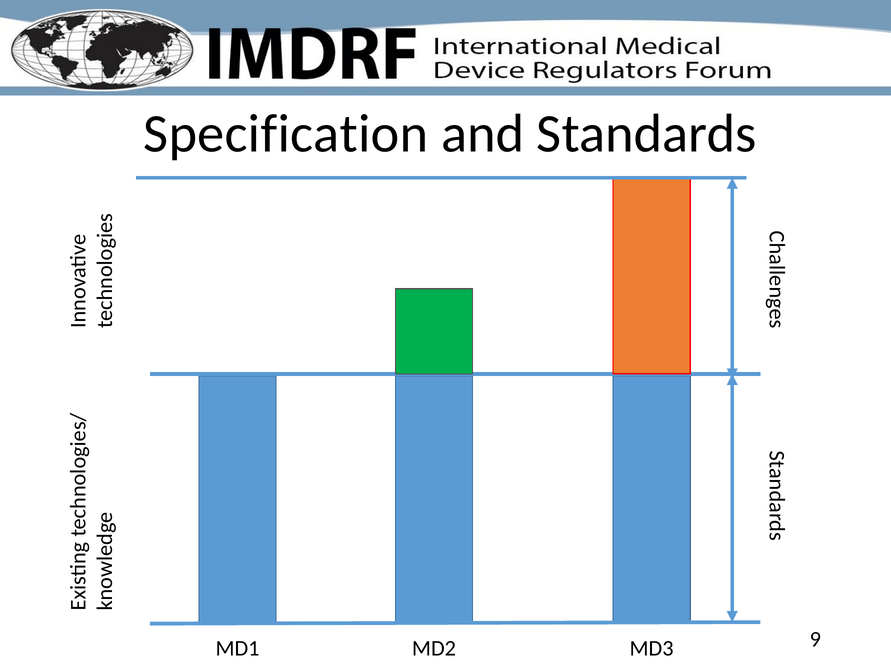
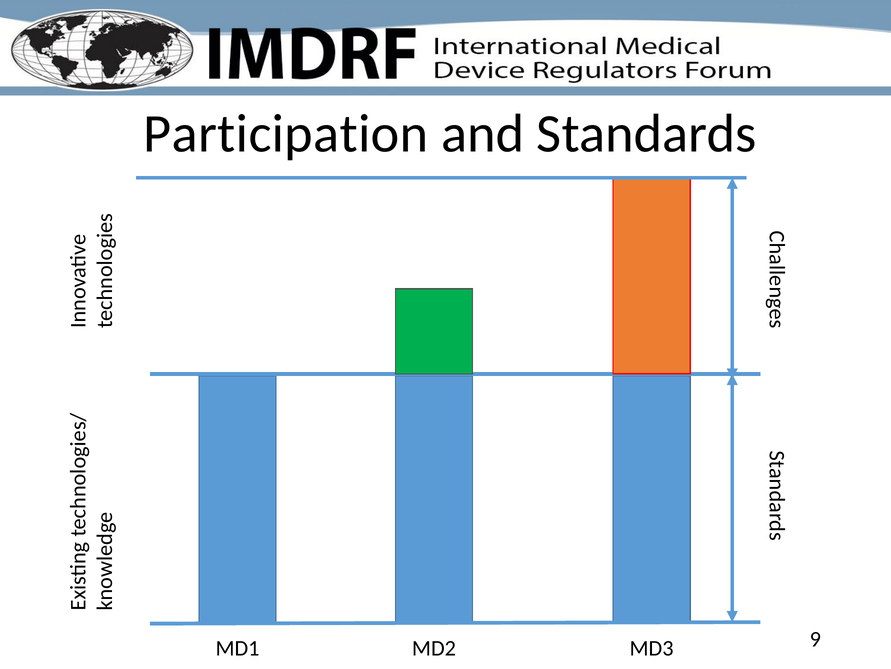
Specification: Specification -> Participation
